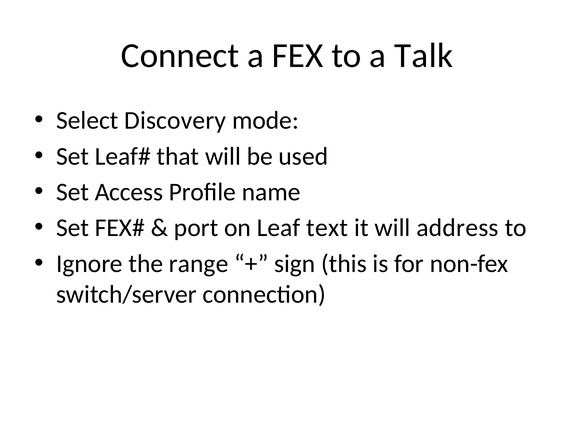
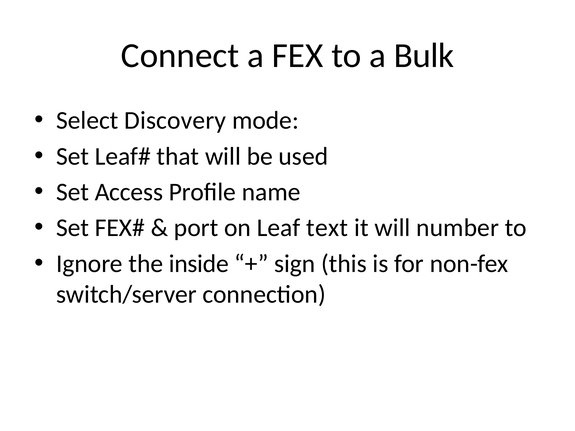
Talk: Talk -> Bulk
address: address -> number
range: range -> inside
